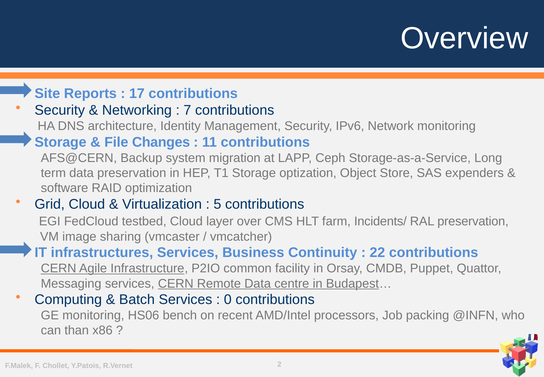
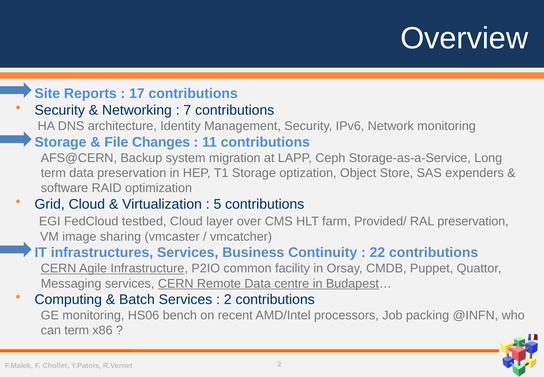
Incidents/: Incidents/ -> Provided/
0 at (228, 299): 0 -> 2
can than: than -> term
